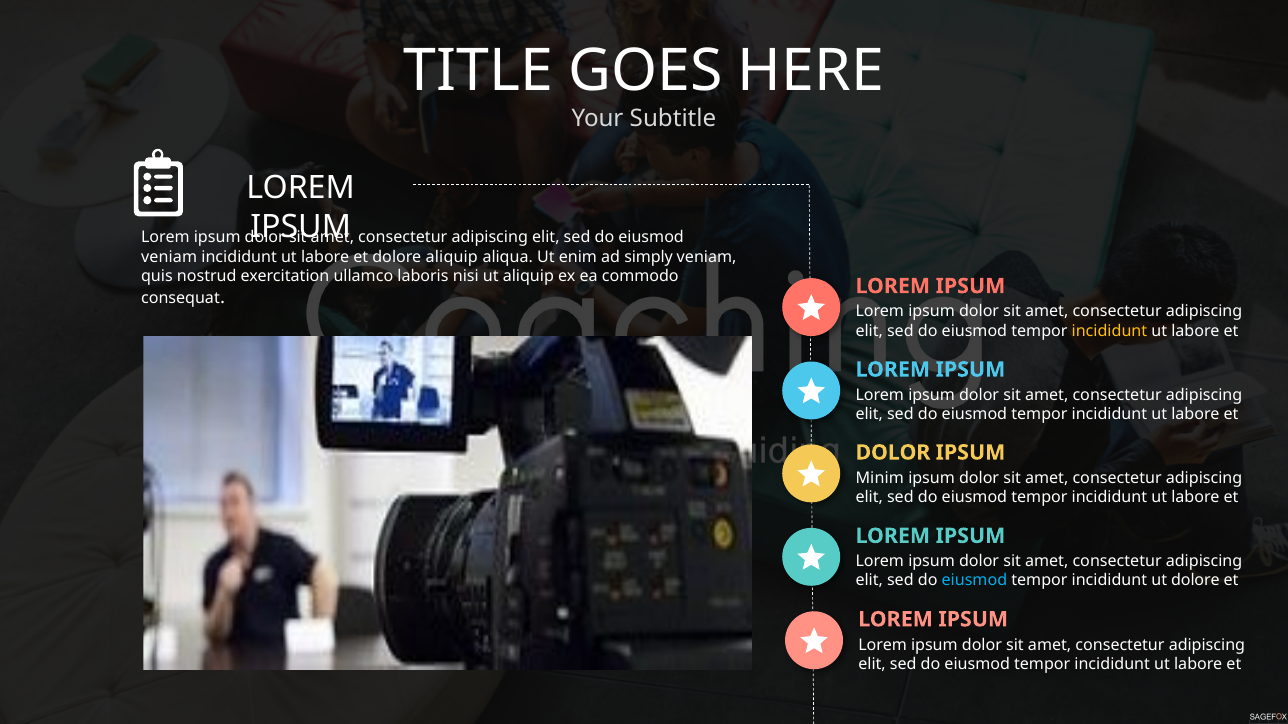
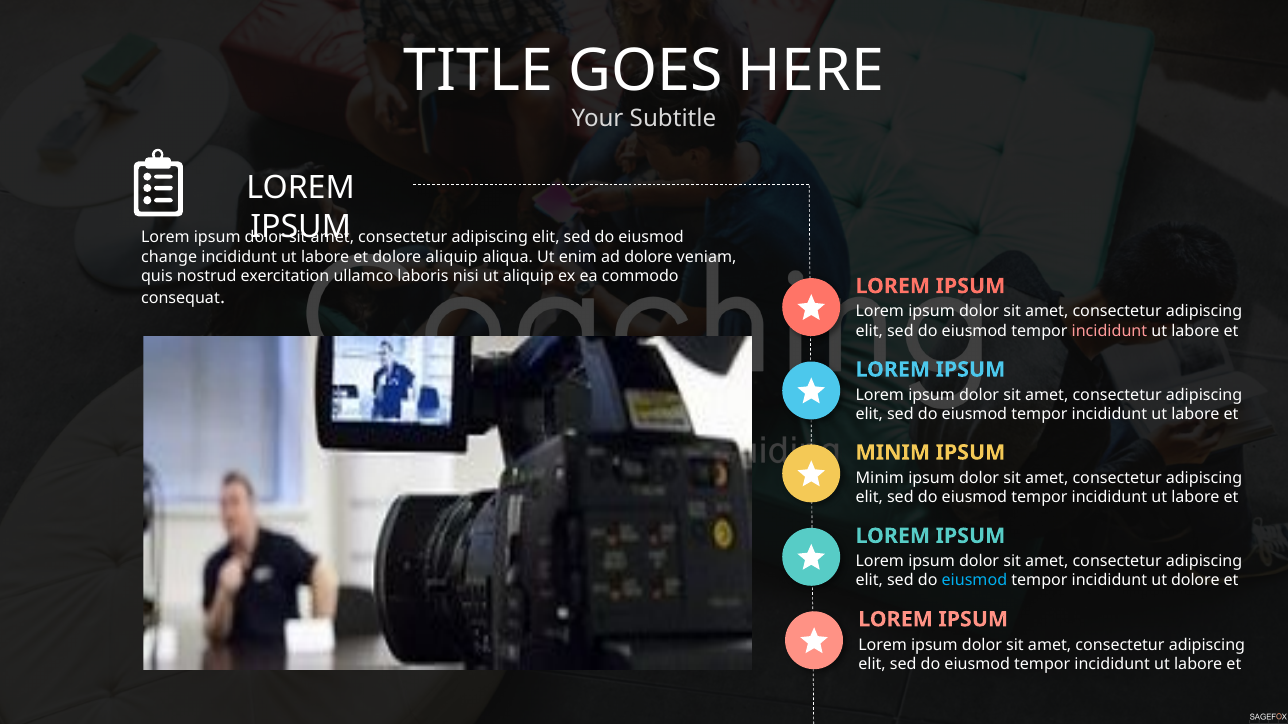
veniam at (169, 257): veniam -> change
ad simply: simply -> dolore
incididunt at (1109, 331) colour: yellow -> pink
DOLOR at (893, 453): DOLOR -> MINIM
